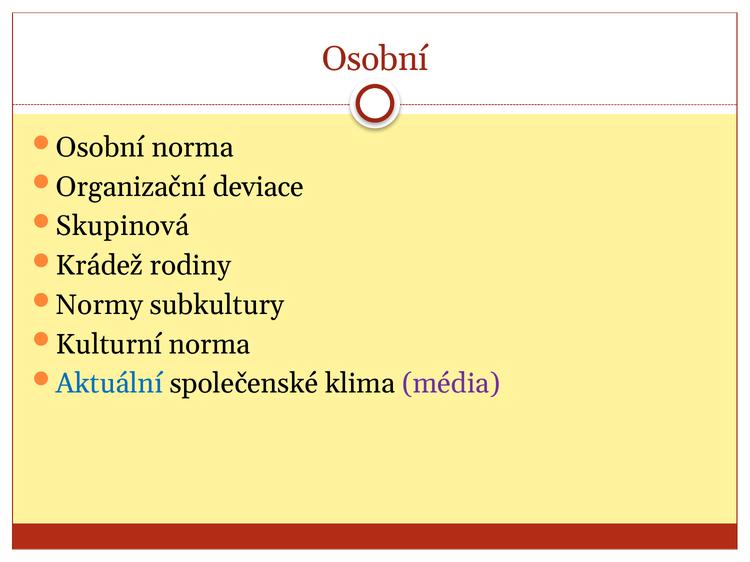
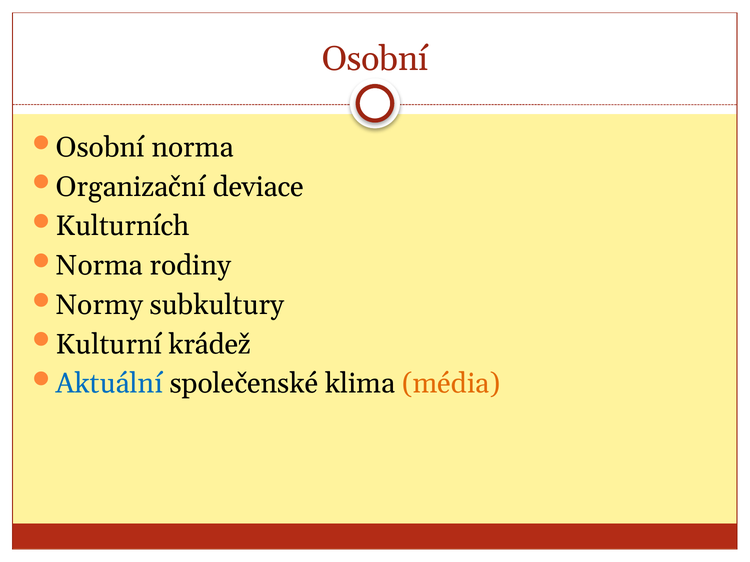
Skupinová: Skupinová -> Kulturních
Krádež at (99, 266): Krádež -> Norma
Kulturní norma: norma -> krádež
média colour: purple -> orange
